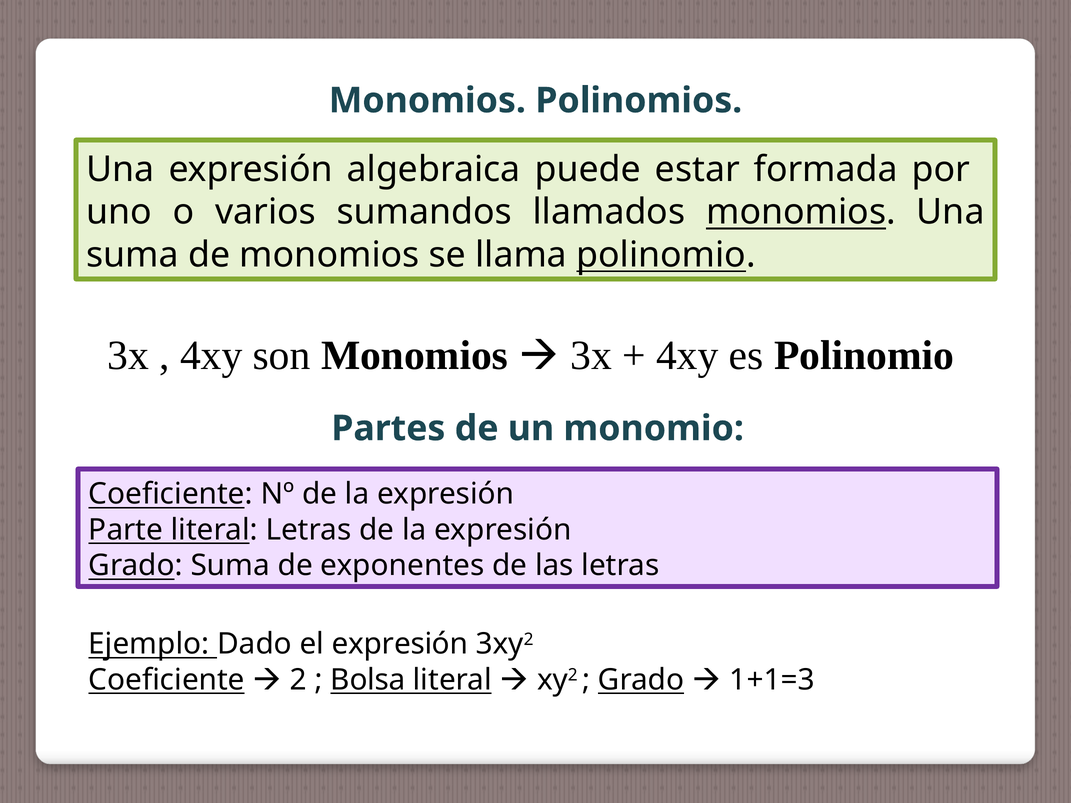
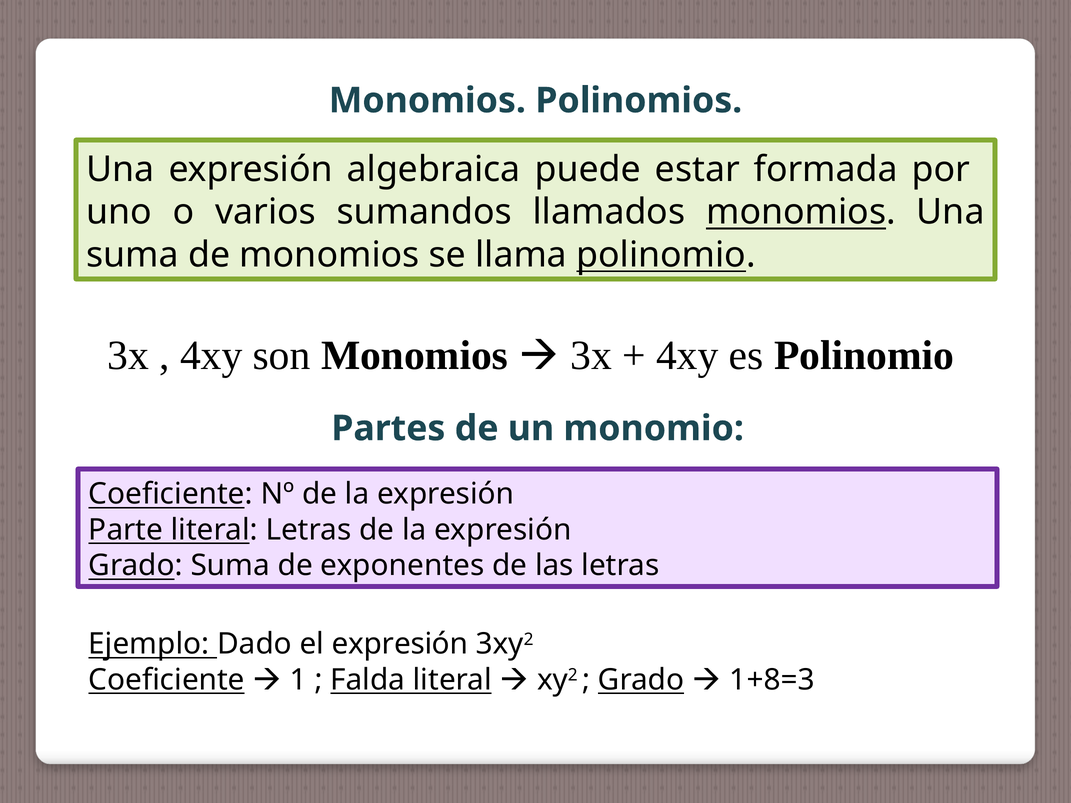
2: 2 -> 1
Bolsa: Bolsa -> Falda
1+1=3: 1+1=3 -> 1+8=3
